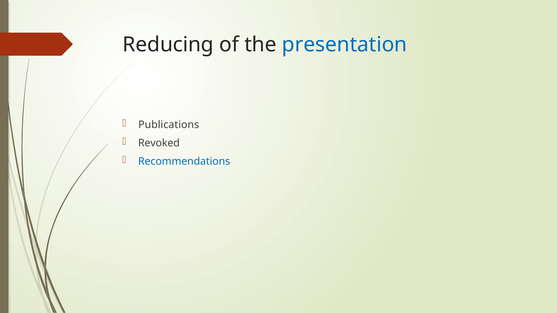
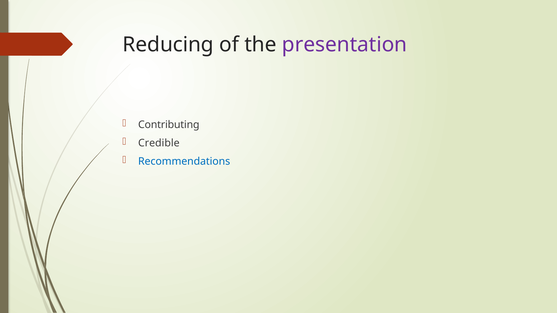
presentation colour: blue -> purple
Publications: Publications -> Contributing
Revoked: Revoked -> Credible
